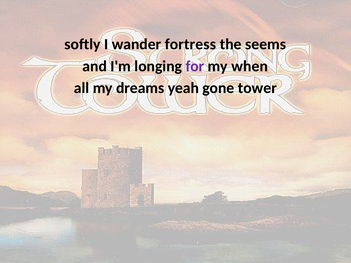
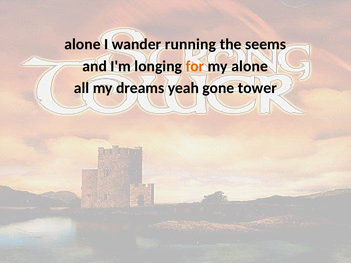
softly at (83, 44): softly -> alone
fortress: fortress -> running
for colour: purple -> orange
my when: when -> alone
